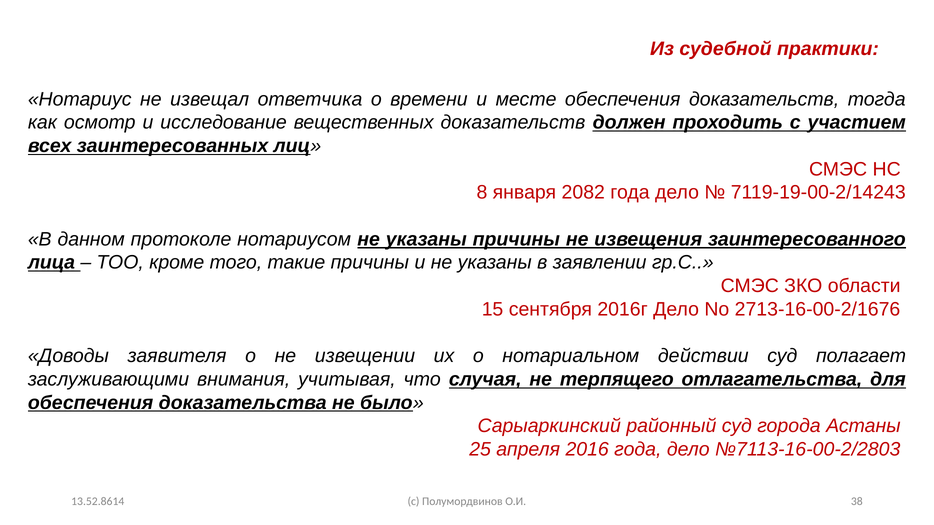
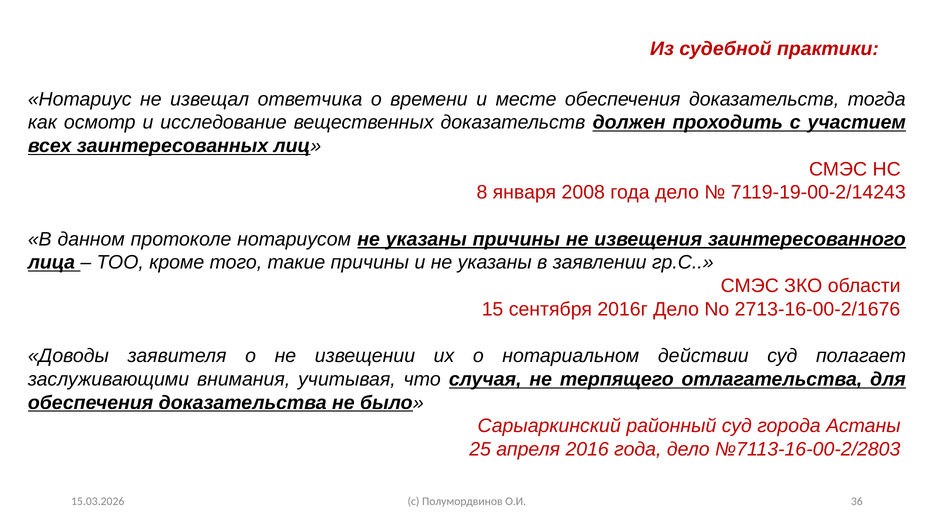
2082: 2082 -> 2008
38: 38 -> 36
13.52.8614: 13.52.8614 -> 15.03.2026
